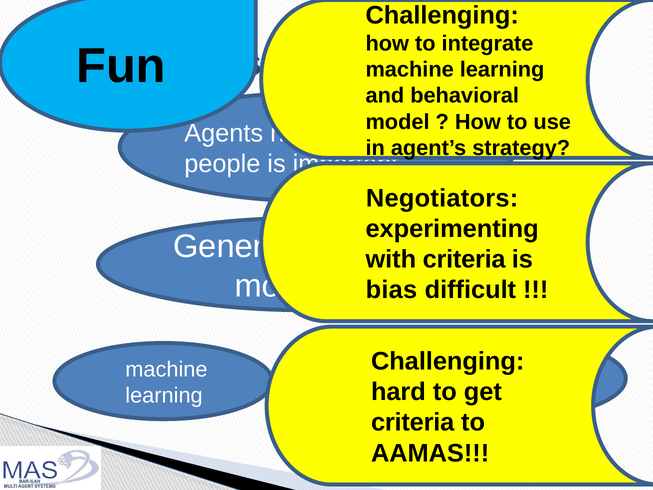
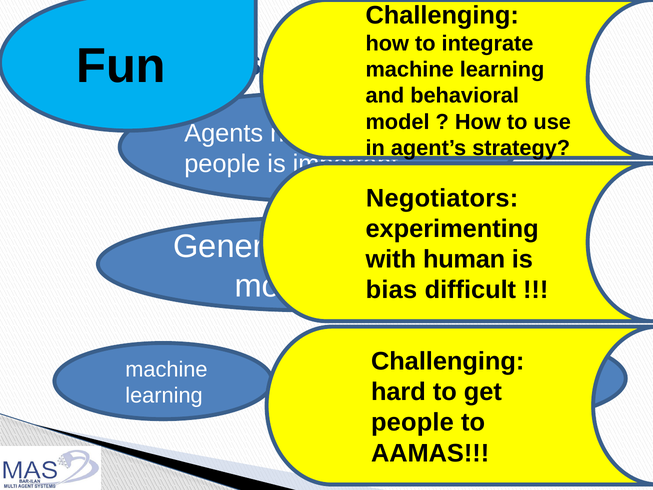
criteria at (464, 259): criteria -> human
criteria at (413, 422): criteria -> people
